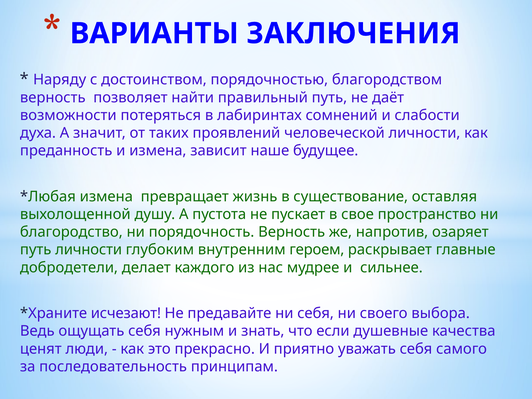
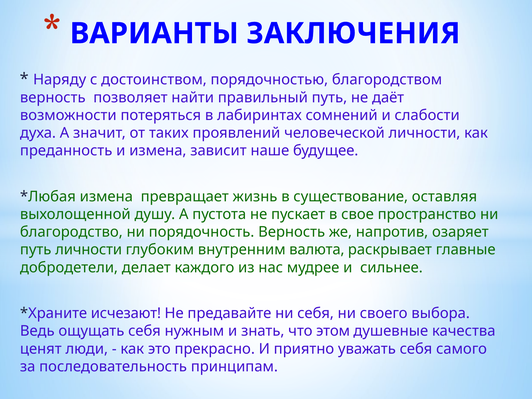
героем: героем -> валюта
если: если -> этом
